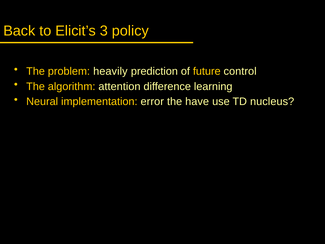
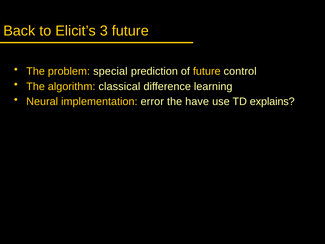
3 policy: policy -> future
heavily: heavily -> special
attention: attention -> classical
nucleus: nucleus -> explains
